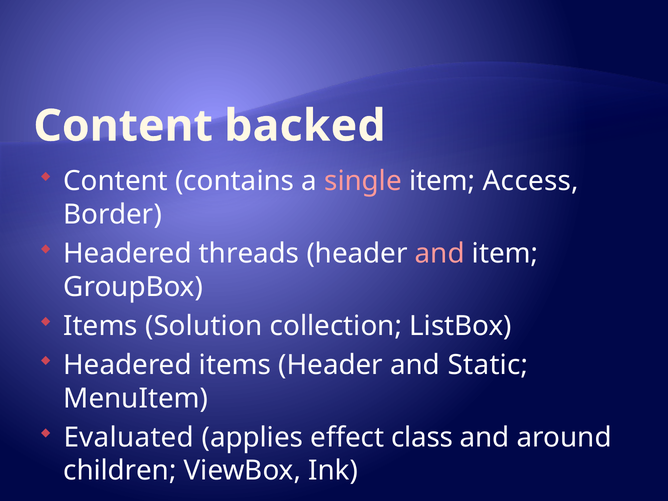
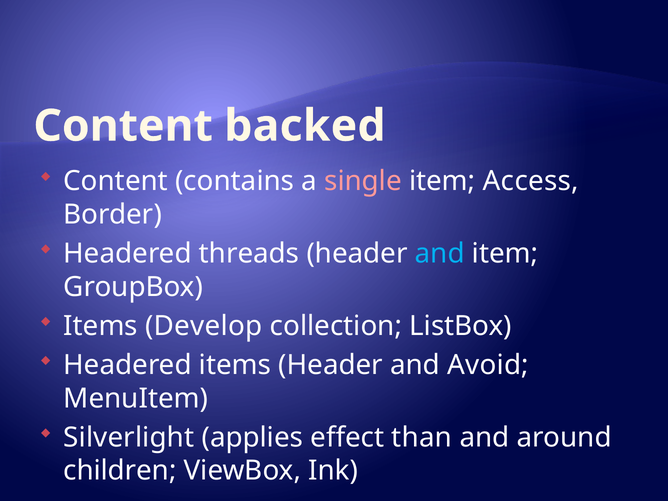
and at (440, 254) colour: pink -> light blue
Solution: Solution -> Develop
Static: Static -> Avoid
Evaluated: Evaluated -> Silverlight
class: class -> than
